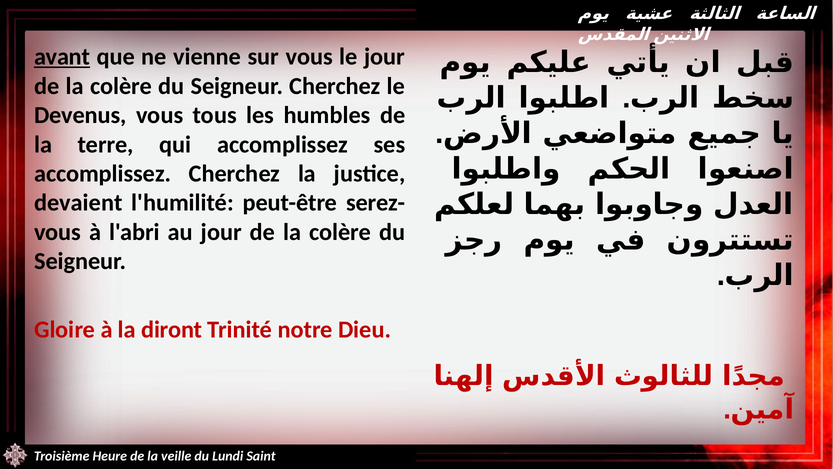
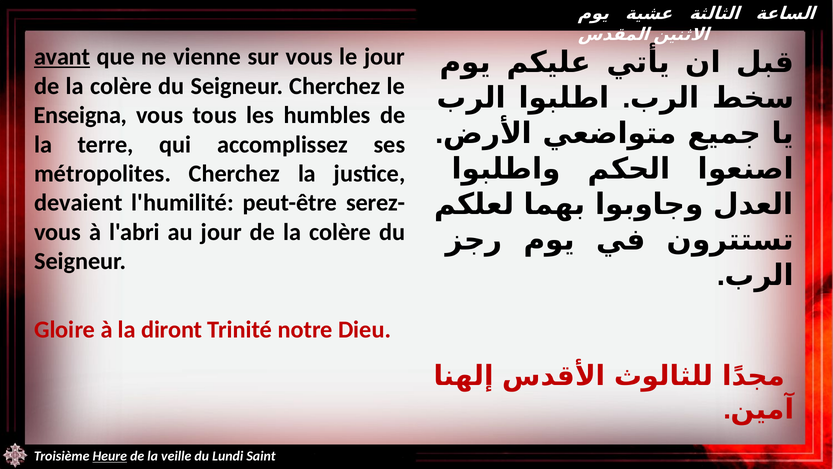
Devenus: Devenus -> Enseigna
accomplissez at (103, 174): accomplissez -> métropolites
Heure underline: none -> present
